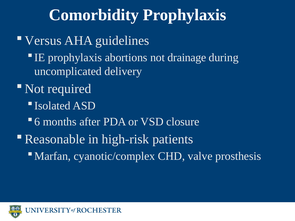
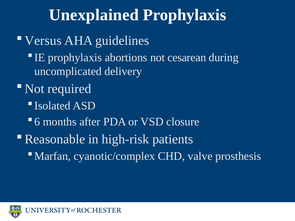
Comorbidity: Comorbidity -> Unexplained
drainage: drainage -> cesarean
